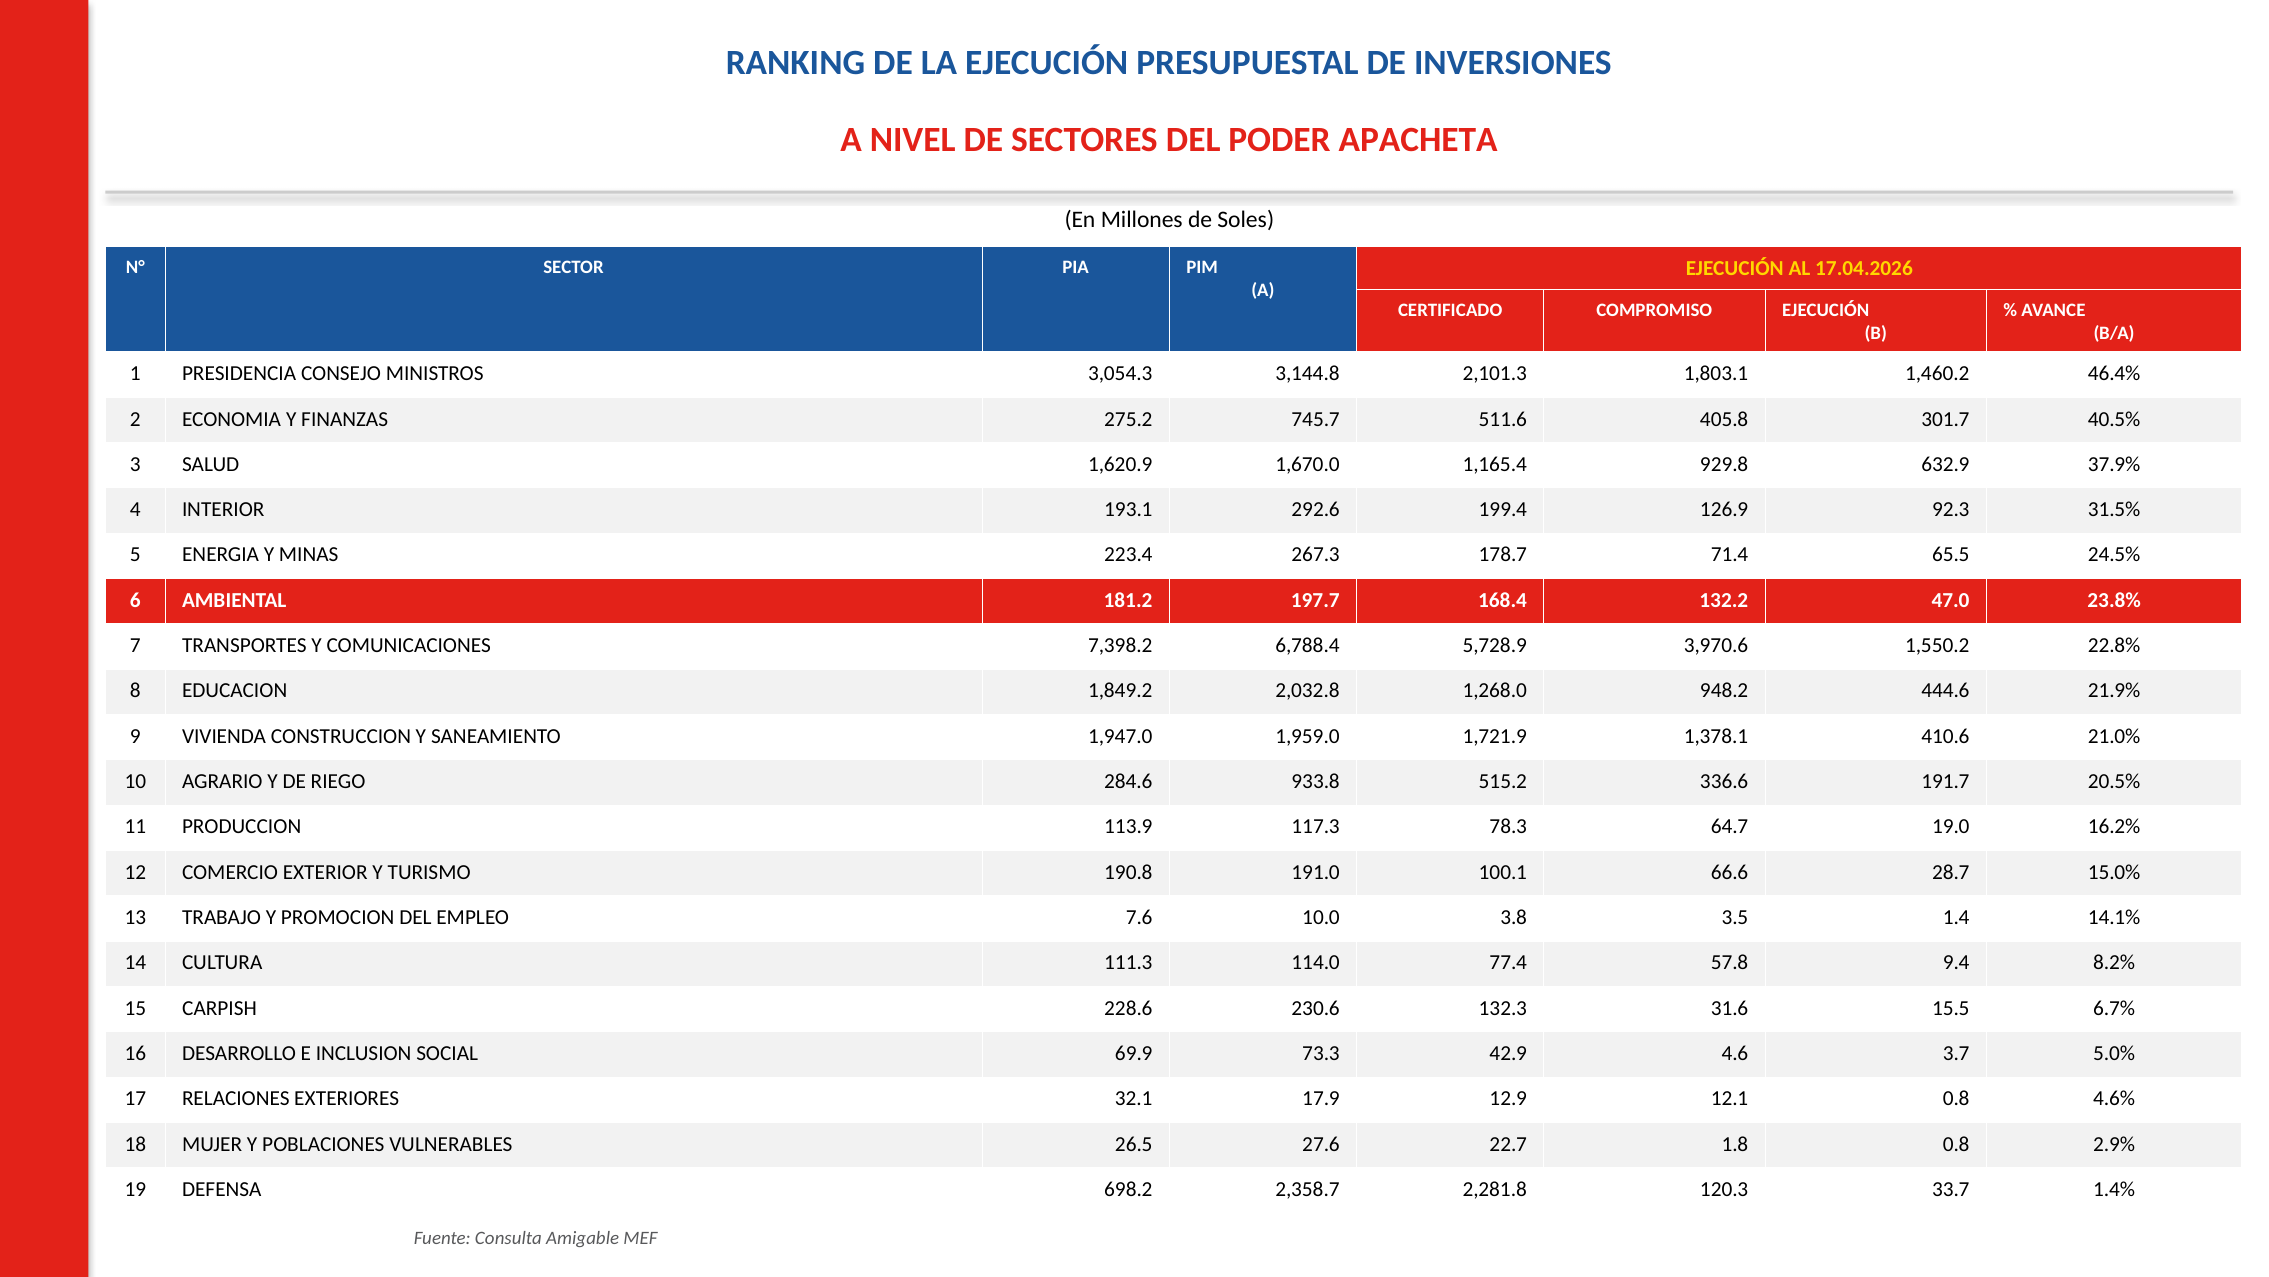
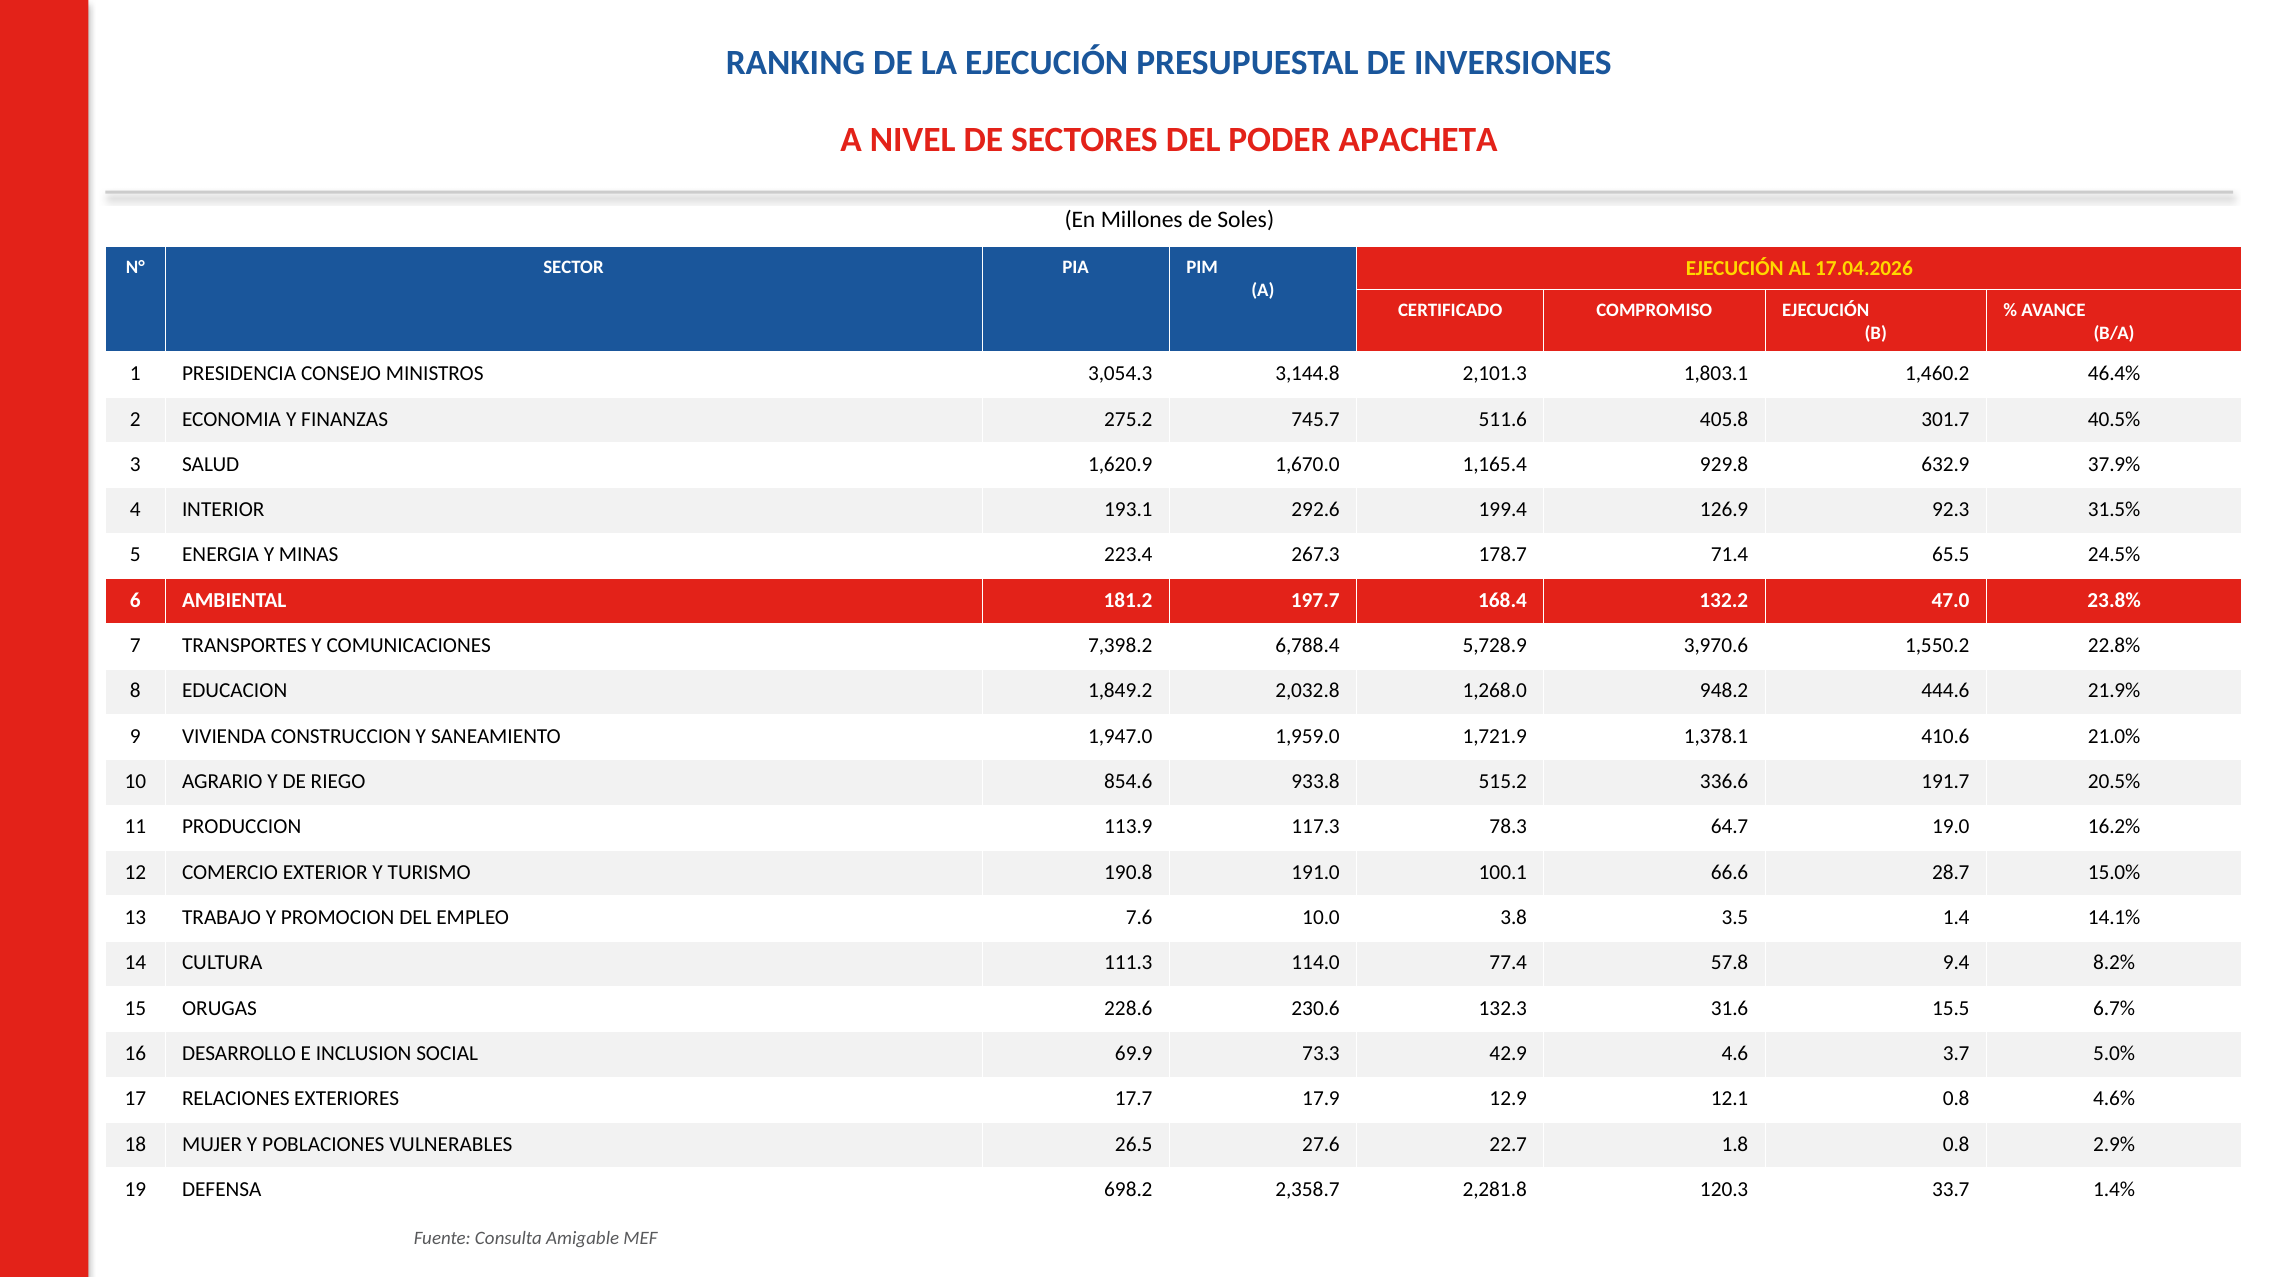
284.6: 284.6 -> 854.6
CARPISH: CARPISH -> ORUGAS
32.1: 32.1 -> 17.7
